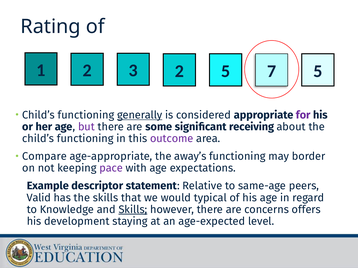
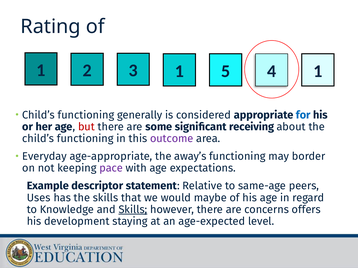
3 2: 2 -> 1
7: 7 -> 4
5 at (318, 71): 5 -> 1
generally underline: present -> none
for colour: purple -> blue
but colour: purple -> red
Compare: Compare -> Everyday
Valid: Valid -> Uses
typical: typical -> maybe
